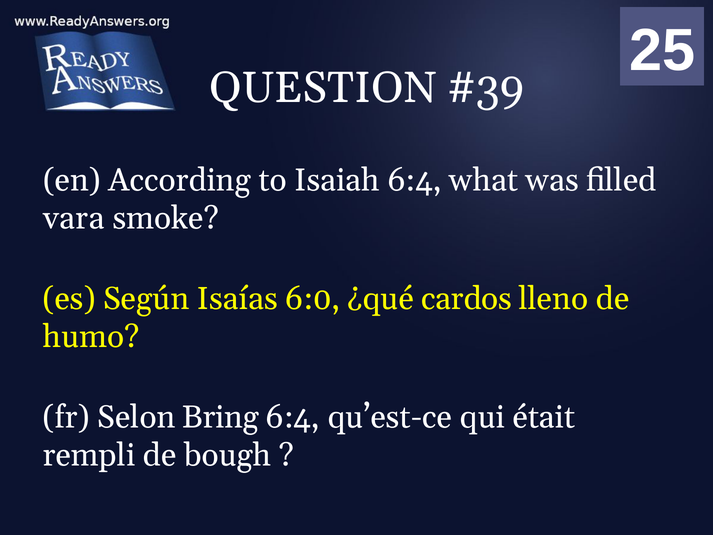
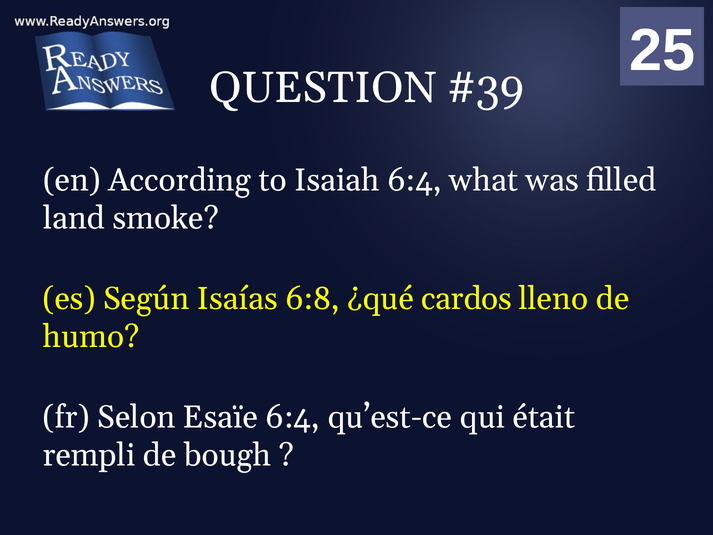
vara: vara -> land
6:0: 6:0 -> 6:8
Bring: Bring -> Esaïe
